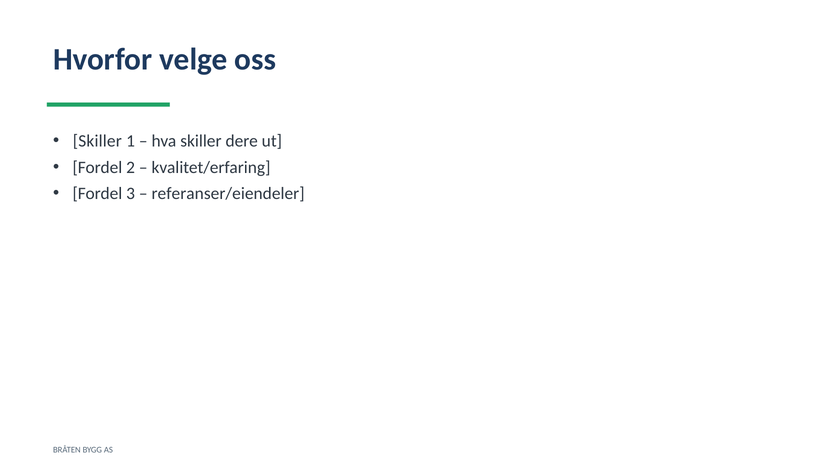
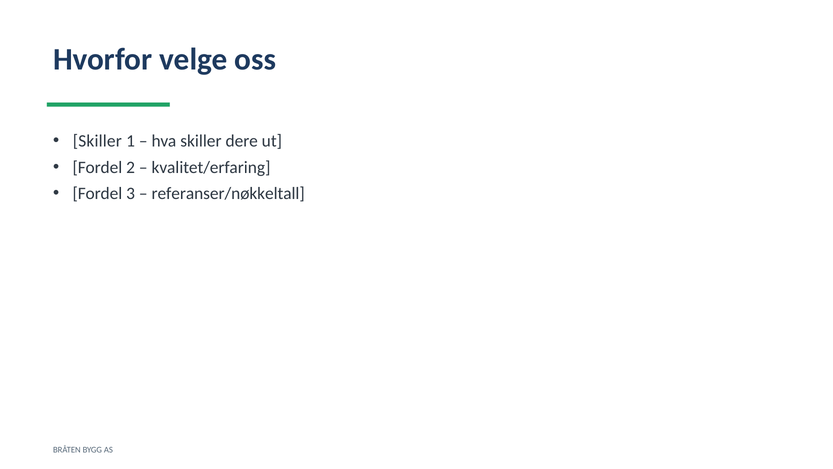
referanser/eiendeler: referanser/eiendeler -> referanser/nøkkeltall
